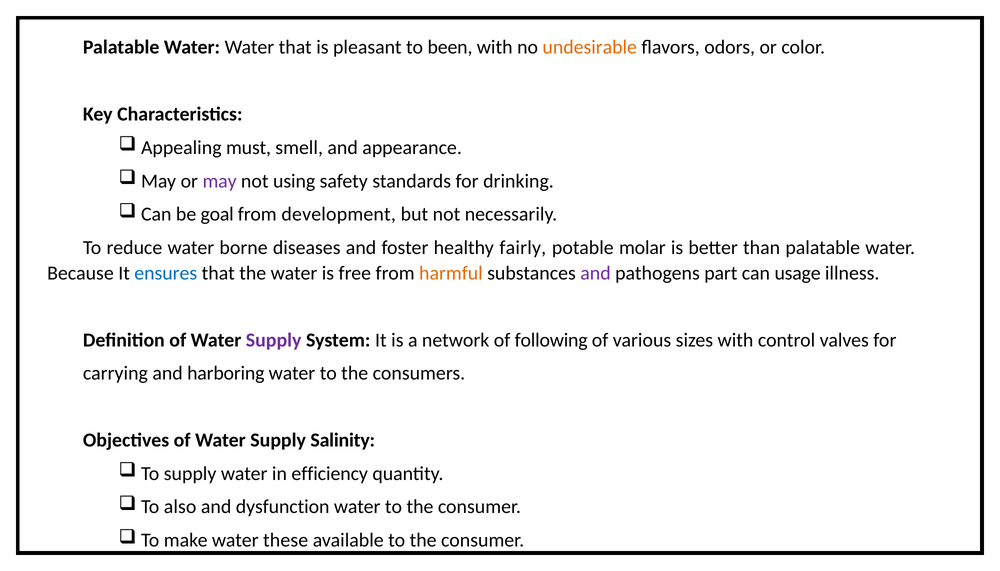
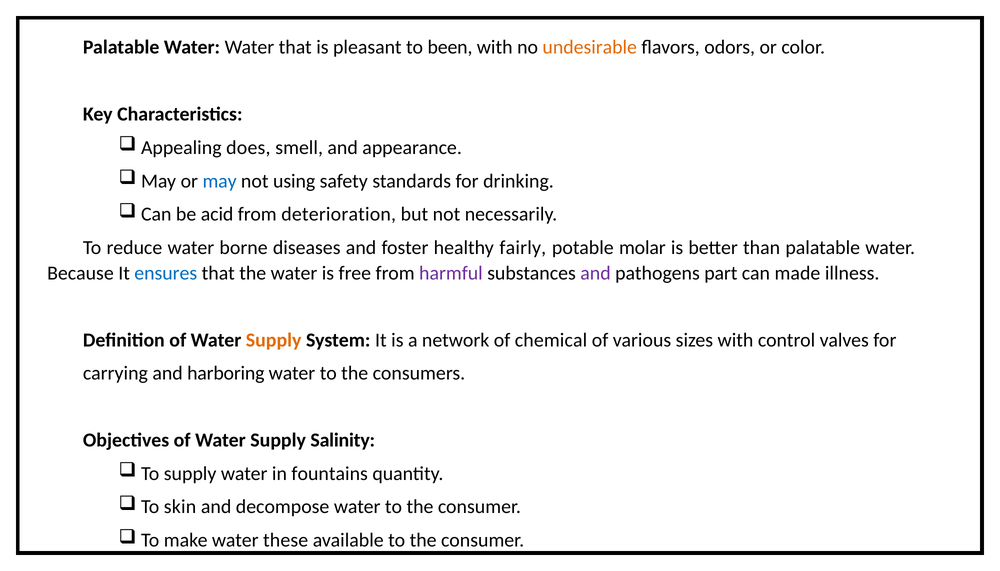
must: must -> does
may at (220, 181) colour: purple -> blue
goal: goal -> acid
development: development -> deterioration
harmful colour: orange -> purple
usage: usage -> made
Supply at (274, 340) colour: purple -> orange
following: following -> chemical
efficiency: efficiency -> fountains
also: also -> skin
dysfunction: dysfunction -> decompose
